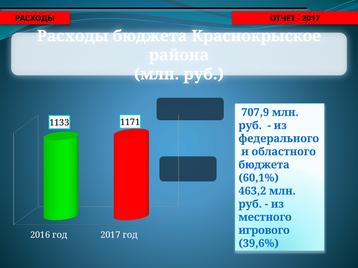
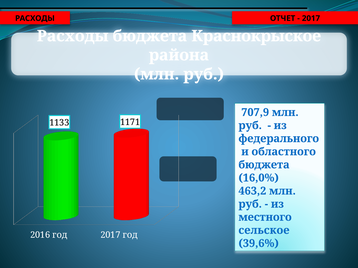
60,1%: 60,1% -> 16,0%
игрового: игрового -> сельское
